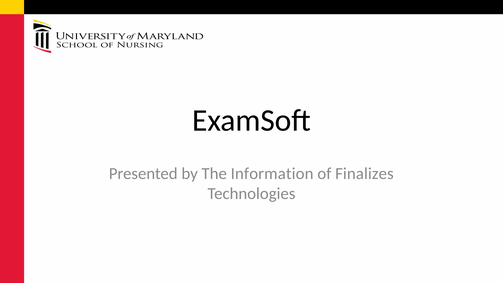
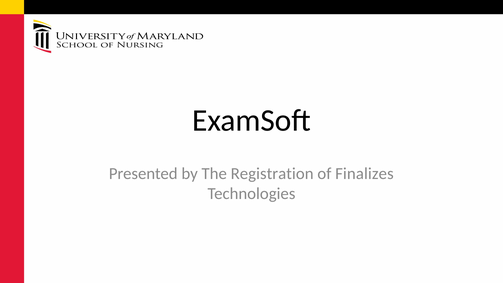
Information: Information -> Registration
